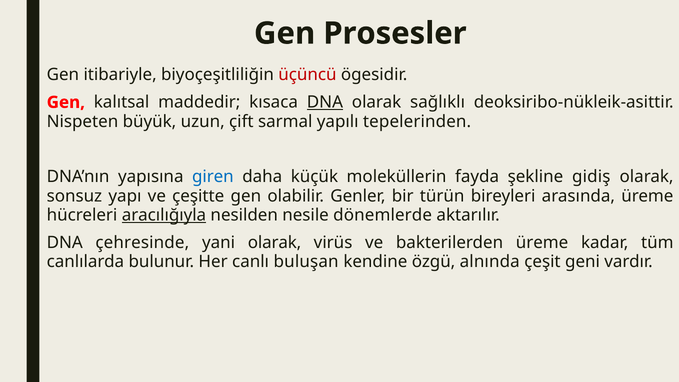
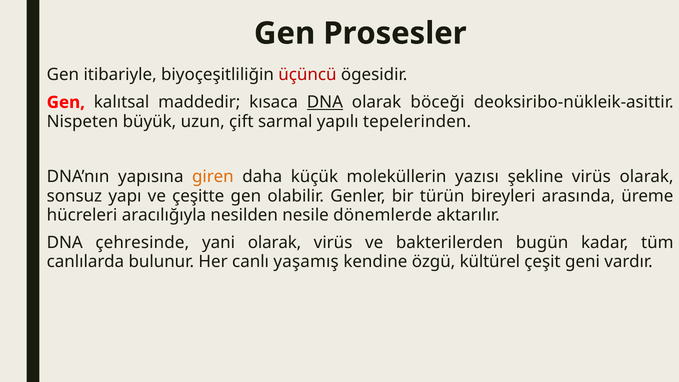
sağlıklı: sağlıklı -> böceği
giren colour: blue -> orange
fayda: fayda -> yazısı
şekline gidiş: gidiş -> virüs
aracılığıyla underline: present -> none
bakterilerden üreme: üreme -> bugün
buluşan: buluşan -> yaşamış
alnında: alnında -> kültürel
